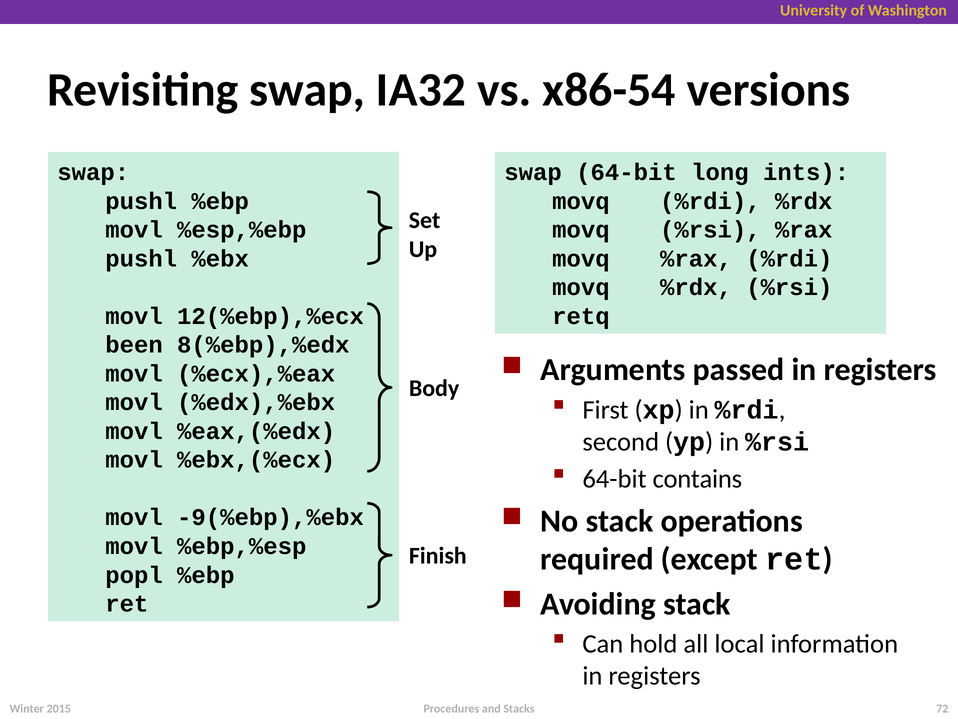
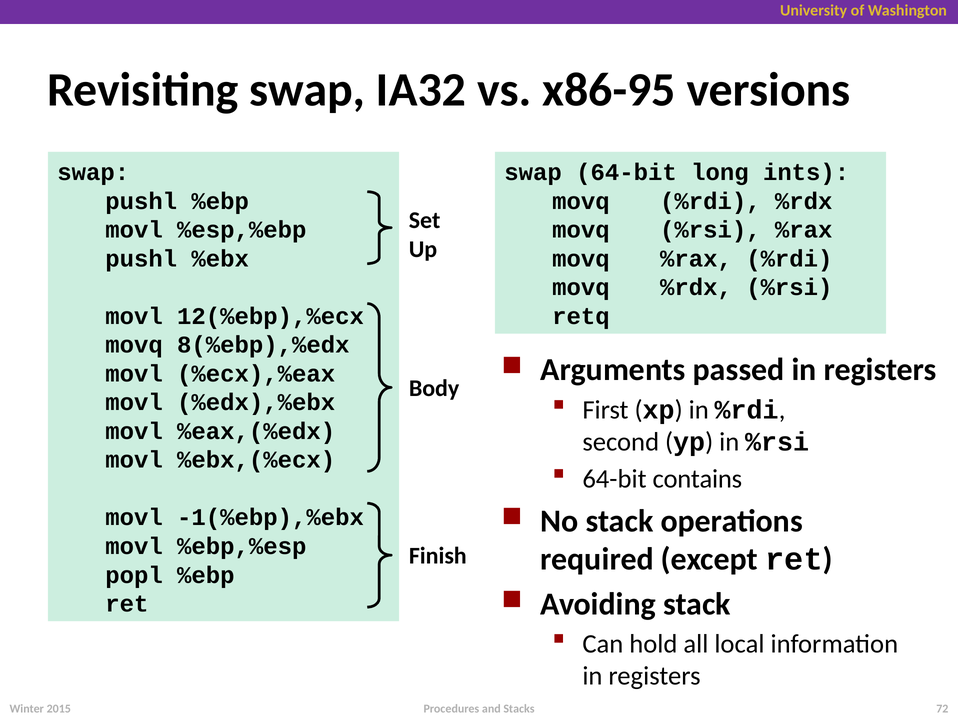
x86-54: x86-54 -> x86-95
been at (134, 345): been -> movq
-9(%ebp),%ebx: -9(%ebp),%ebx -> -1(%ebp),%ebx
